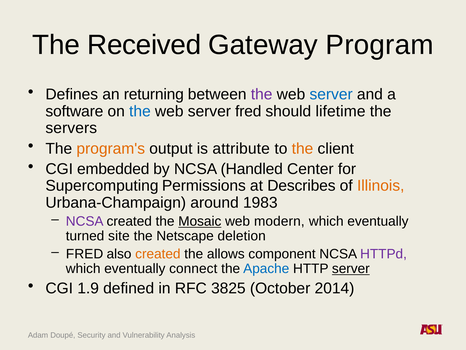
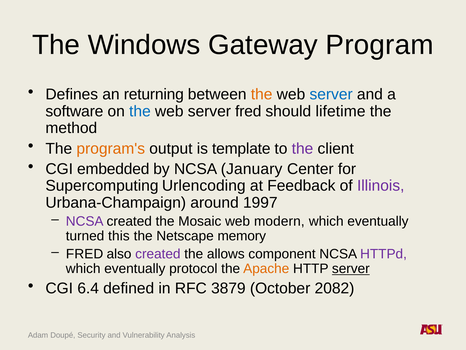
Received: Received -> Windows
the at (262, 94) colour: purple -> orange
servers: servers -> method
attribute: attribute -> template
the at (303, 148) colour: orange -> purple
Handled: Handled -> January
Permissions: Permissions -> Urlencoding
Describes: Describes -> Feedback
Illinois colour: orange -> purple
1983: 1983 -> 1997
Mosaic underline: present -> none
site: site -> this
deletion: deletion -> memory
created at (158, 254) colour: orange -> purple
connect: connect -> protocol
Apache colour: blue -> orange
1.9: 1.9 -> 6.4
3825: 3825 -> 3879
2014: 2014 -> 2082
